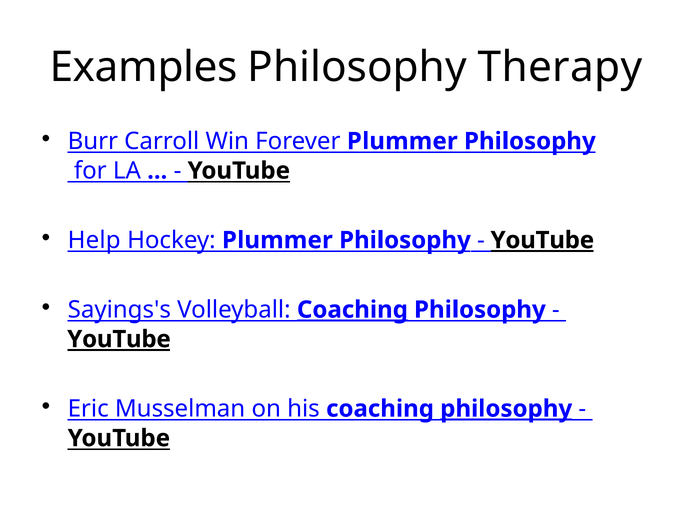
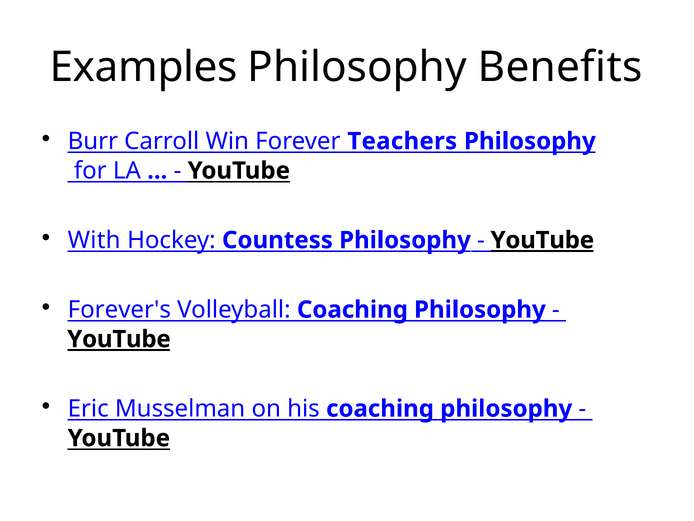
Therapy: Therapy -> Benefits
Forever Plummer: Plummer -> Teachers
Help: Help -> With
Hockey Plummer: Plummer -> Countess
Sayings's: Sayings's -> Forever's
Coaching at (352, 309) underline: present -> none
philosophy at (506, 408) underline: present -> none
